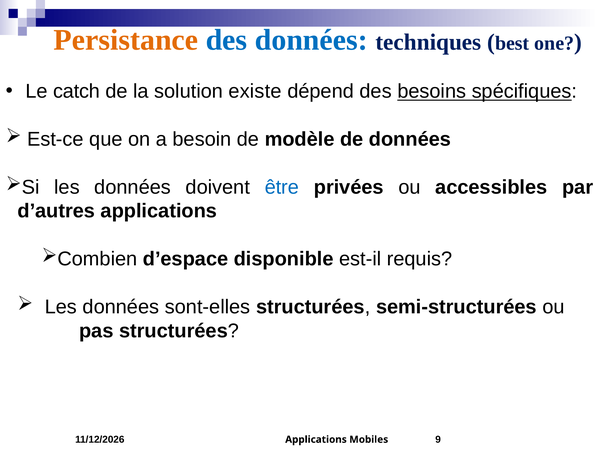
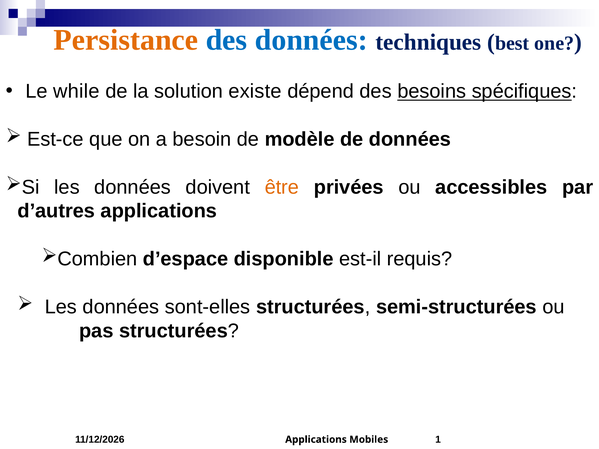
catch: catch -> while
être colour: blue -> orange
9: 9 -> 1
